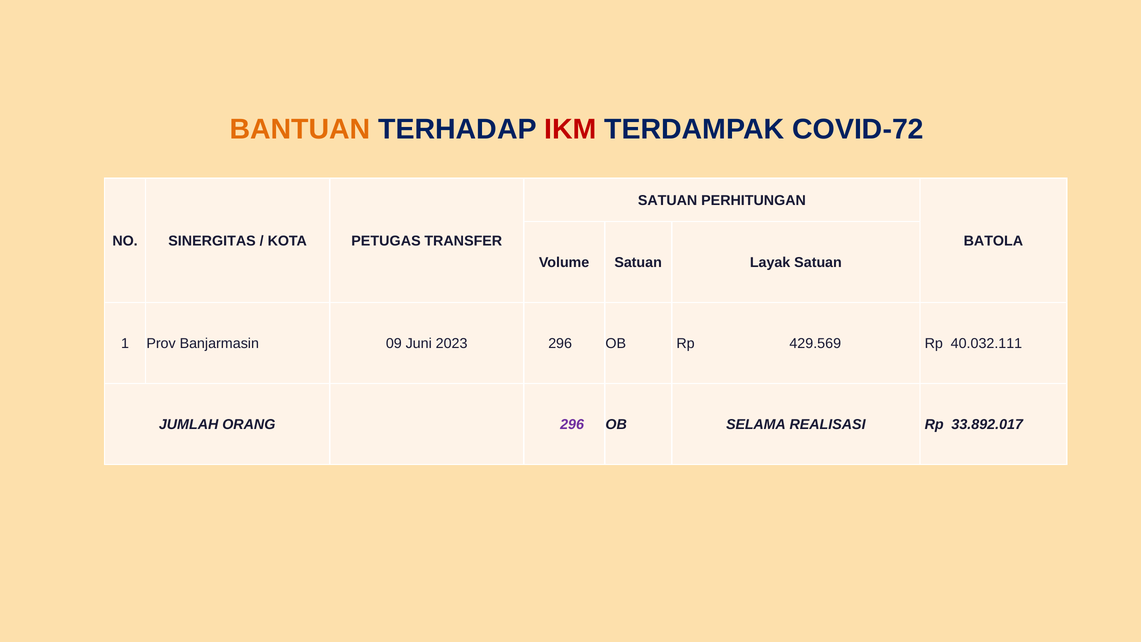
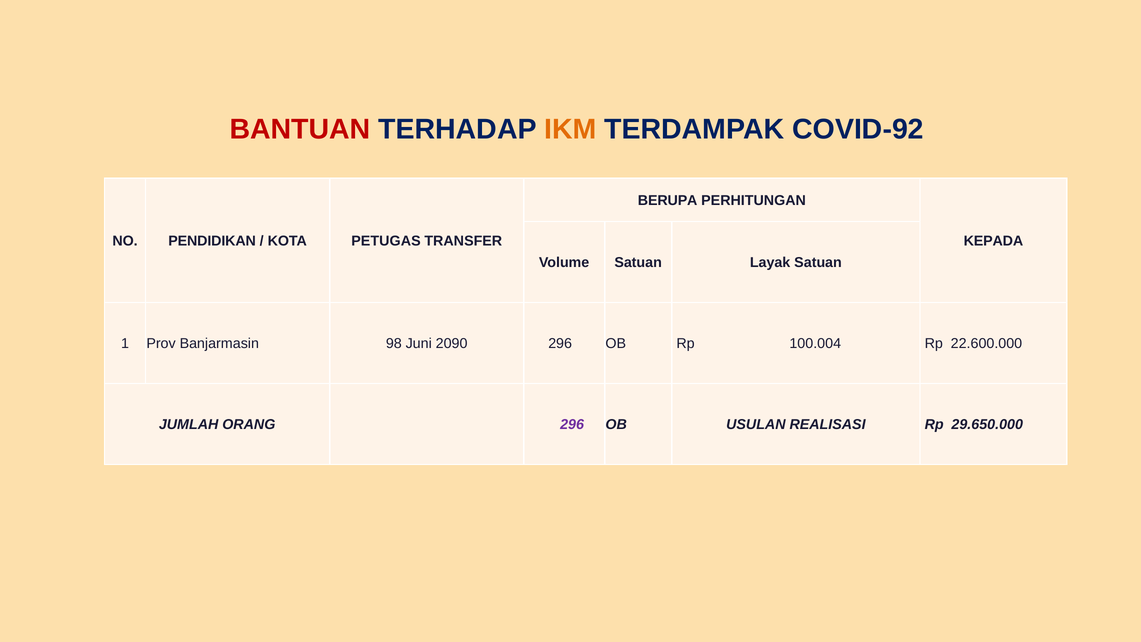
BANTUAN colour: orange -> red
IKM colour: red -> orange
COVID-72: COVID-72 -> COVID-92
SATUAN at (668, 201): SATUAN -> BERUPA
SINERGITAS: SINERGITAS -> PENDIDIKAN
BATOLA: BATOLA -> KEPADA
09: 09 -> 98
2023: 2023 -> 2090
429.569: 429.569 -> 100.004
40.032.111: 40.032.111 -> 22.600.000
SELAMA: SELAMA -> USULAN
33.892.017: 33.892.017 -> 29.650.000
